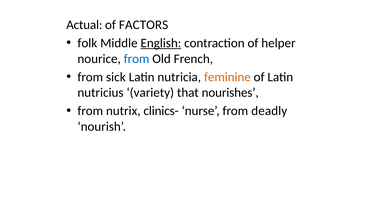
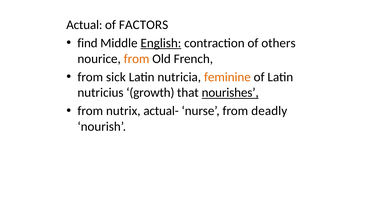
folk: folk -> find
helper: helper -> others
from at (137, 59) colour: blue -> orange
variety: variety -> growth
nourishes underline: none -> present
clinics-: clinics- -> actual-
